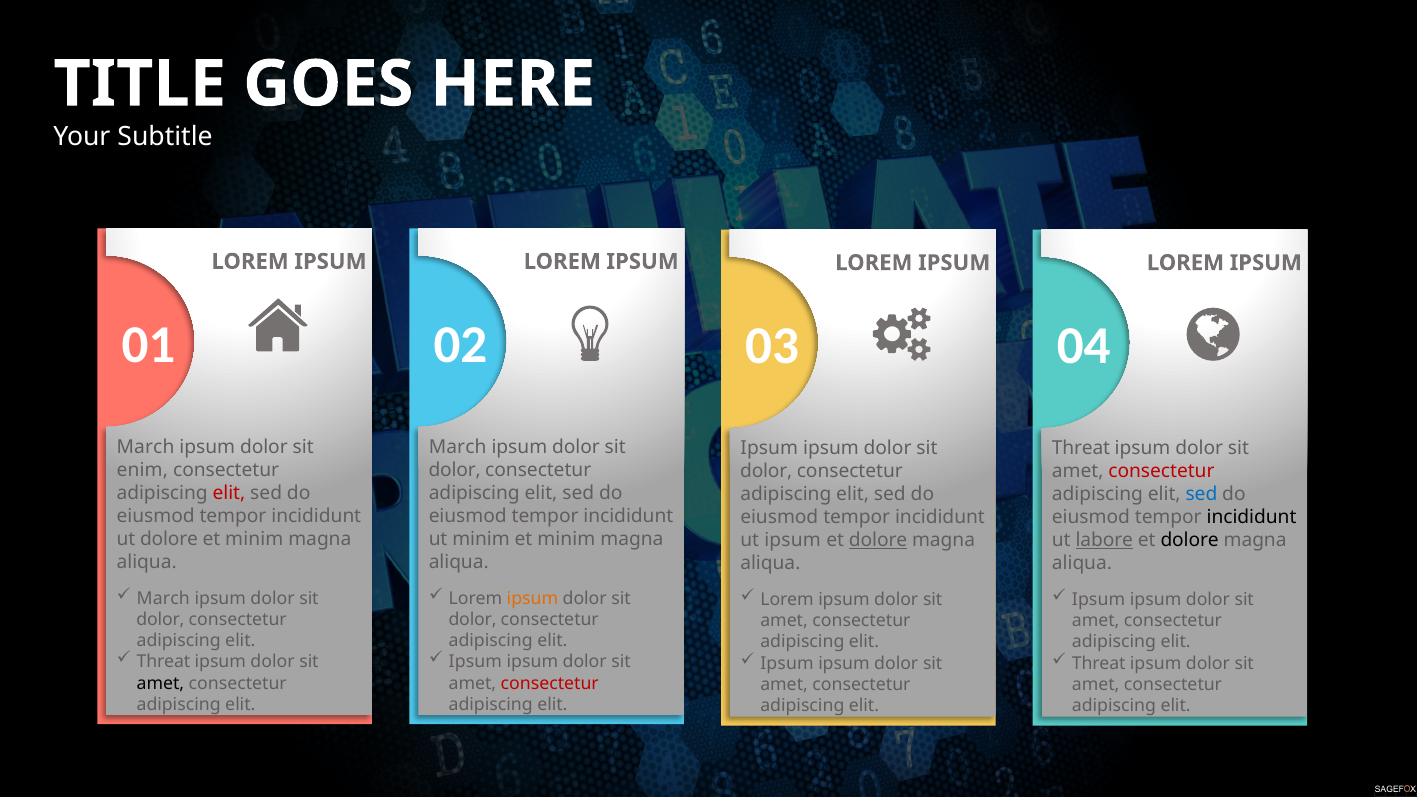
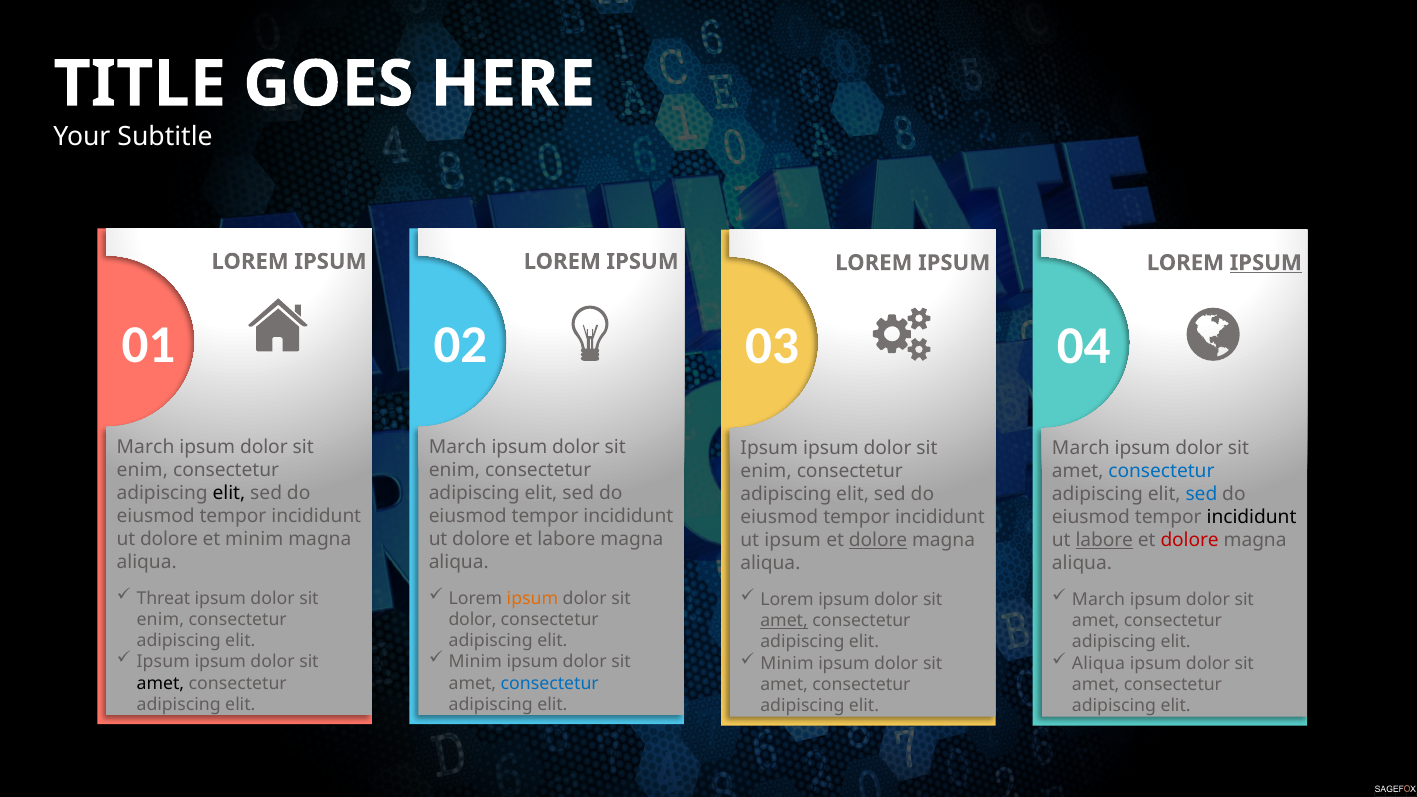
IPSUM at (1266, 263) underline: none -> present
Threat at (1081, 448): Threat -> March
dolor at (455, 470): dolor -> enim
dolor at (766, 471): dolor -> enim
consectetur at (1161, 471) colour: red -> blue
elit at (229, 493) colour: red -> black
minim at (481, 539): minim -> dolore
minim at (566, 539): minim -> labore
dolore at (1190, 540) colour: black -> red
March at (163, 598): March -> Threat
Ipsum at (1099, 600): Ipsum -> March
dolor at (160, 620): dolor -> enim
amet at (784, 621) underline: none -> present
Threat at (163, 662): Threat -> Ipsum
Ipsum at (475, 662): Ipsum -> Minim
Ipsum at (787, 663): Ipsum -> Minim
Threat at (1099, 663): Threat -> Aliqua
consectetur at (550, 683) colour: red -> blue
